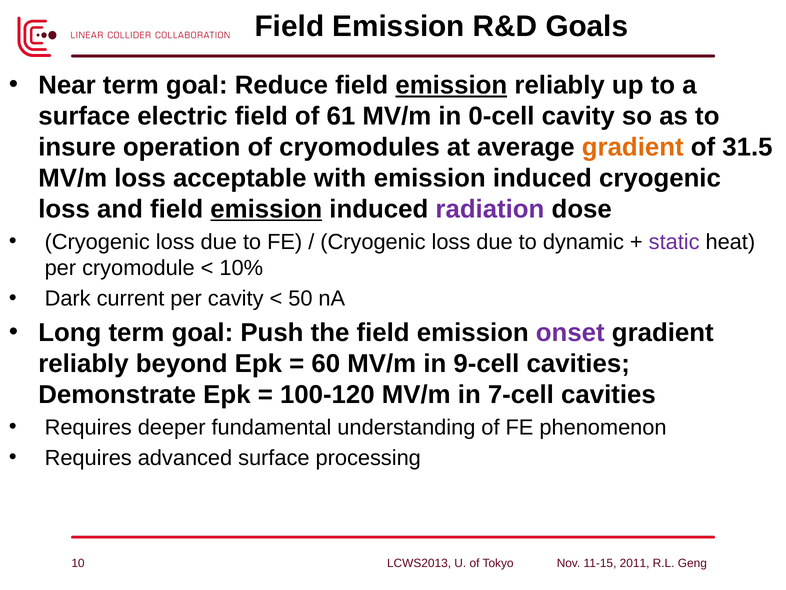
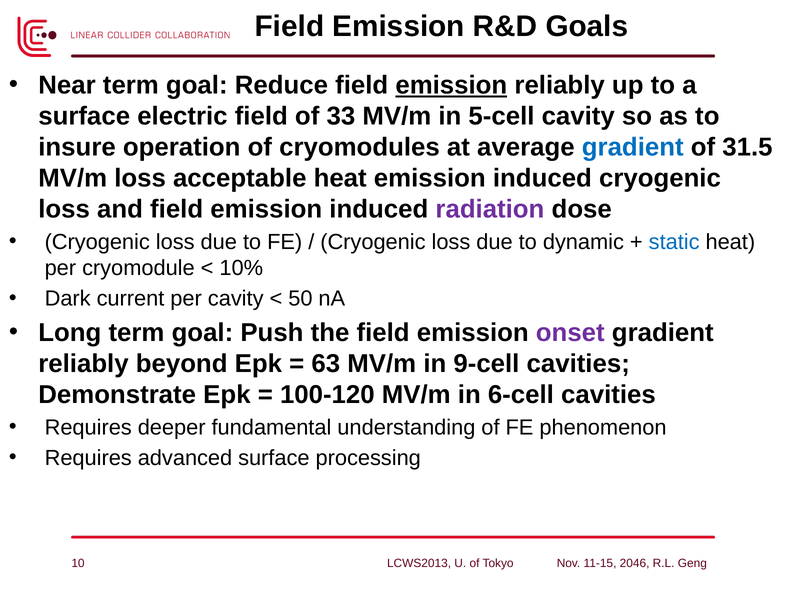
61: 61 -> 33
0-cell: 0-cell -> 5-cell
gradient at (633, 147) colour: orange -> blue
acceptable with: with -> heat
emission at (266, 209) underline: present -> none
static colour: purple -> blue
60: 60 -> 63
7-cell: 7-cell -> 6-cell
2011: 2011 -> 2046
